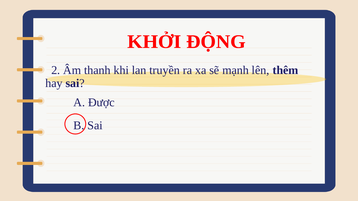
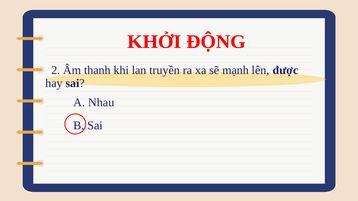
thêm: thêm -> được
Được: Được -> Nhau
